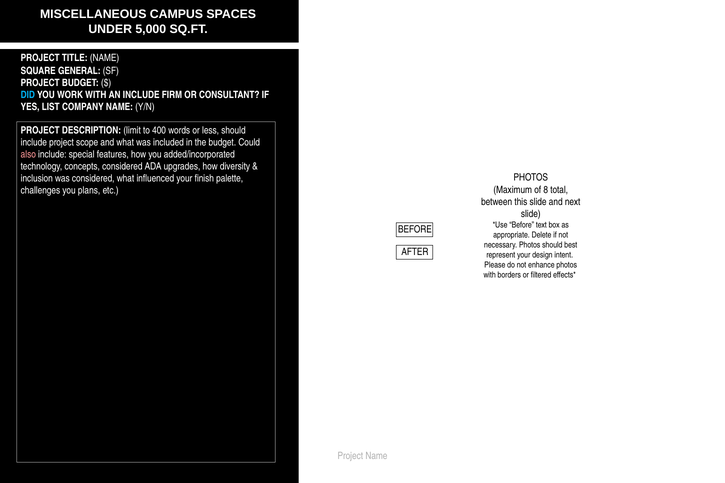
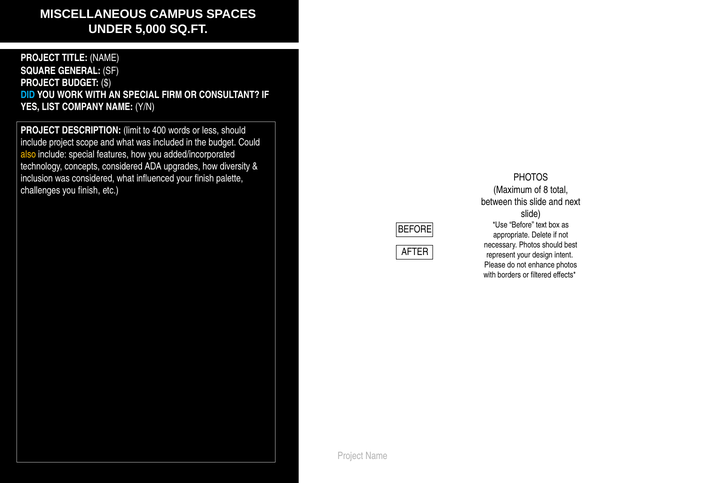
AN INCLUDE: INCLUDE -> SPECIAL
also colour: pink -> yellow
you plans: plans -> finish
